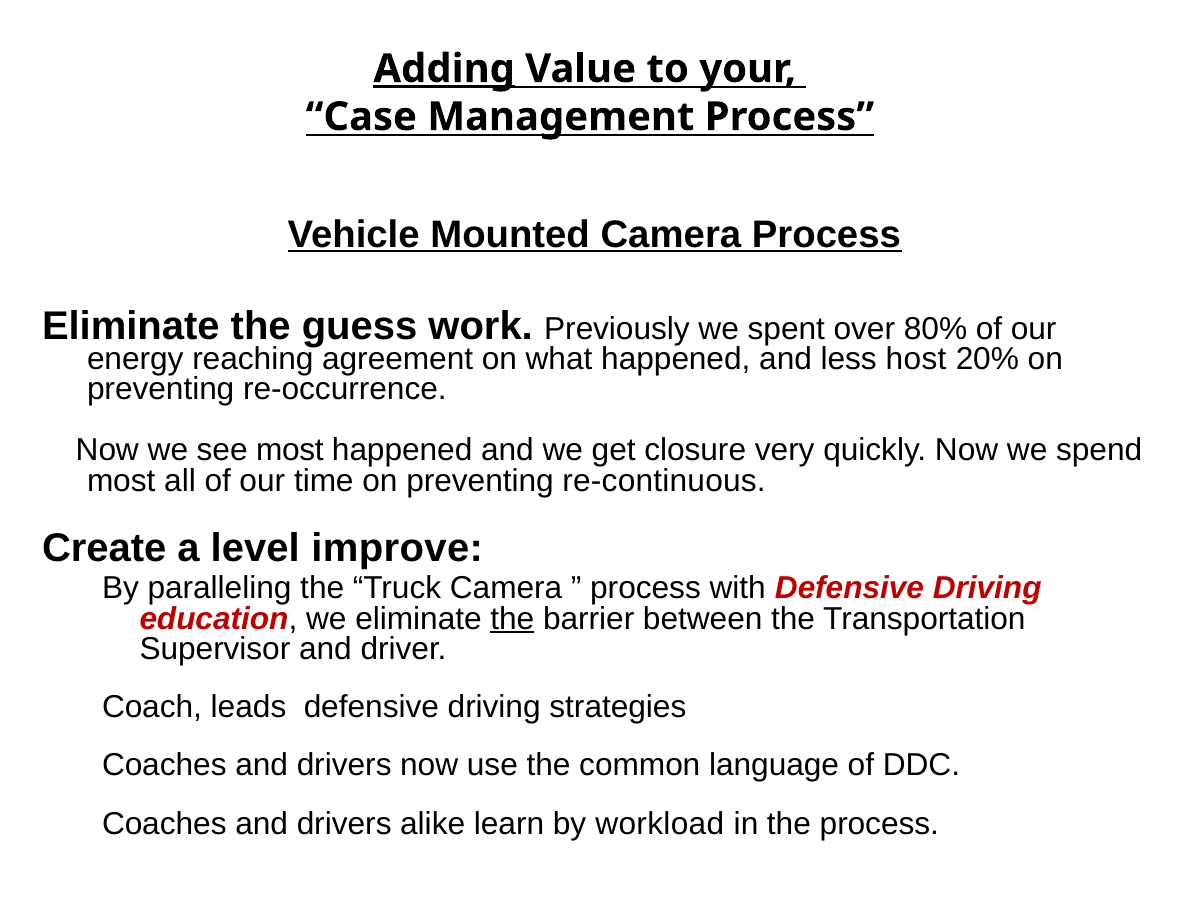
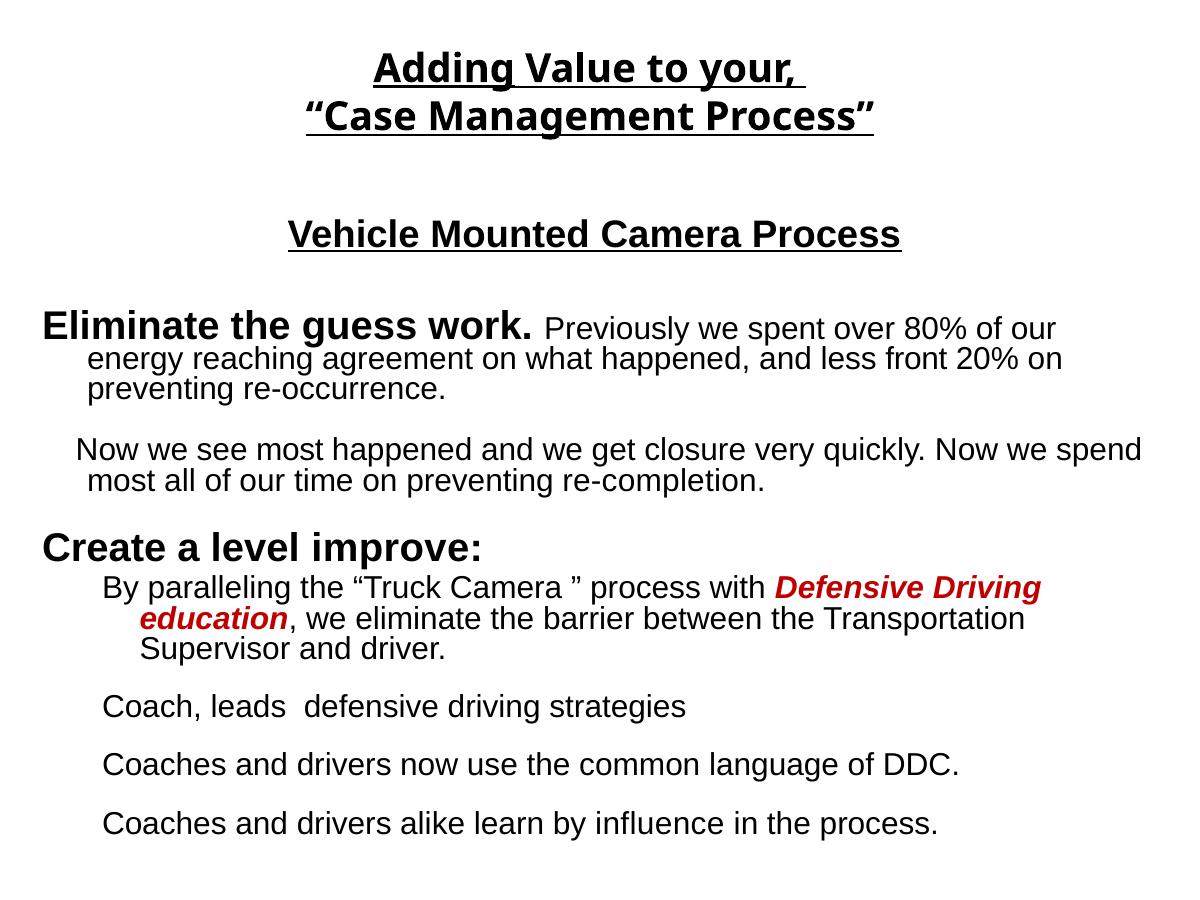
host: host -> front
re-continuous: re-continuous -> re-completion
the at (512, 619) underline: present -> none
workload: workload -> influence
